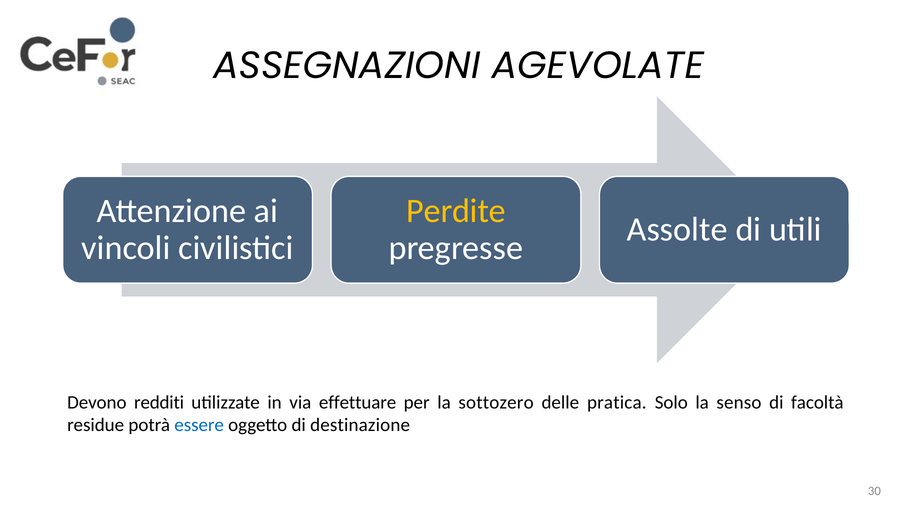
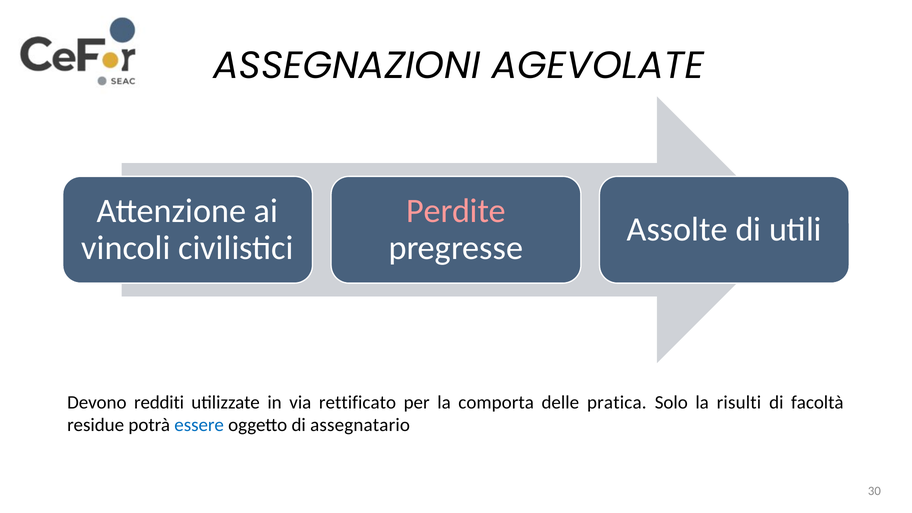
Perdite colour: yellow -> pink
effettuare: effettuare -> rettificato
sottozero: sottozero -> comporta
senso: senso -> risulti
destinazione: destinazione -> assegnatario
